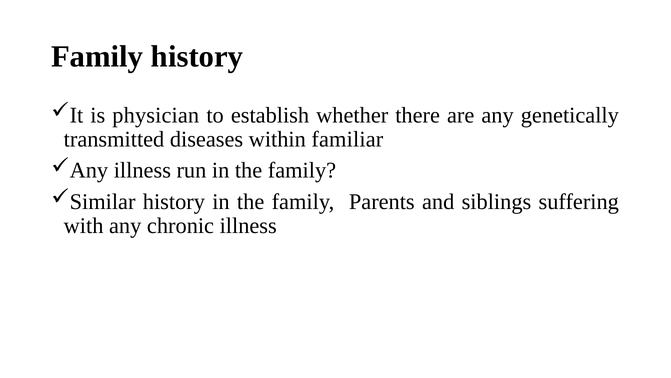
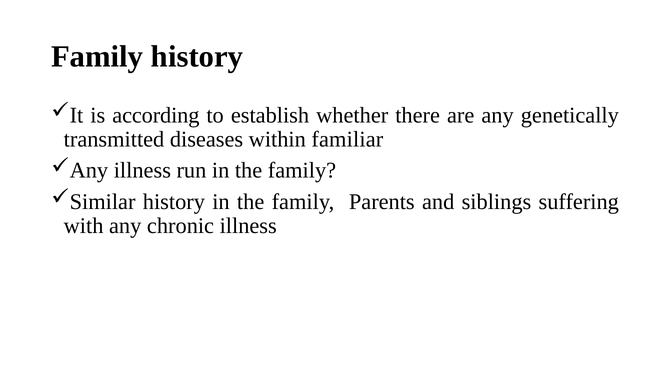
physician: physician -> according
